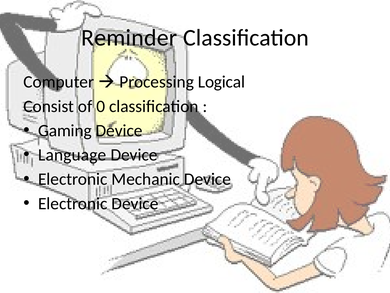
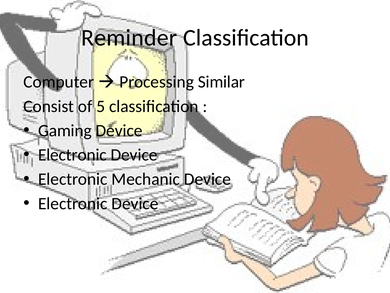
Logical: Logical -> Similar
0: 0 -> 5
Language at (72, 155): Language -> Electronic
